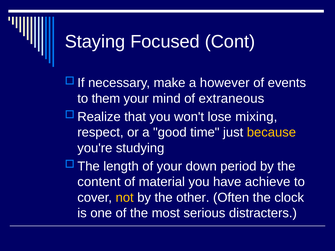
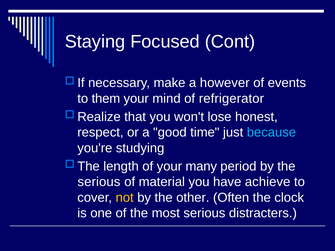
extraneous: extraneous -> refrigerator
mixing: mixing -> honest
because colour: yellow -> light blue
down: down -> many
content at (99, 182): content -> serious
